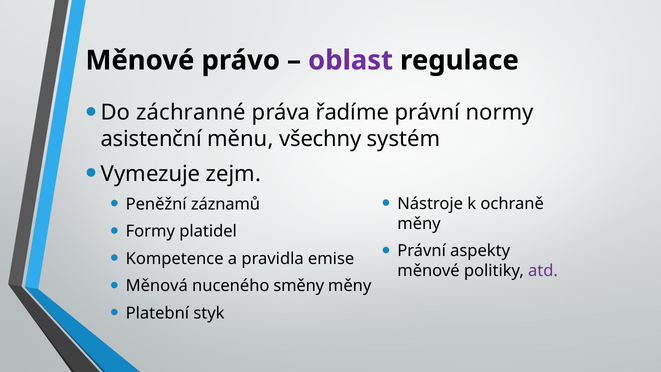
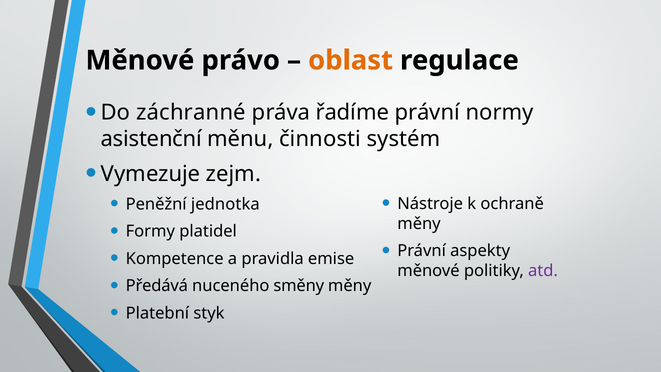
oblast colour: purple -> orange
všechny: všechny -> činnosti
záznamů: záznamů -> jednotka
Měnová: Měnová -> Předává
